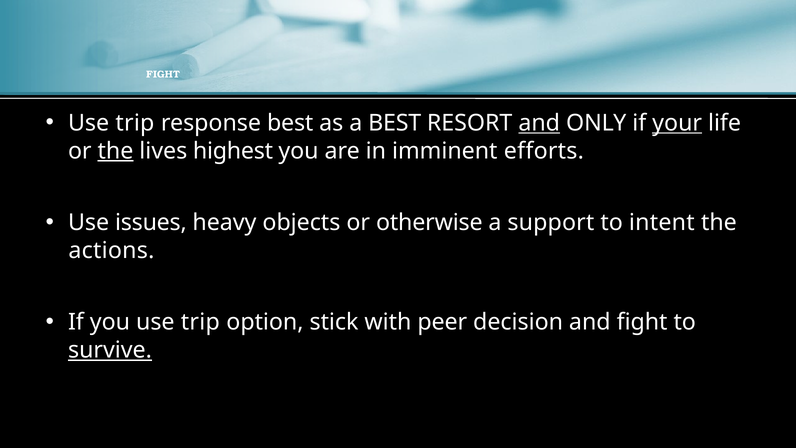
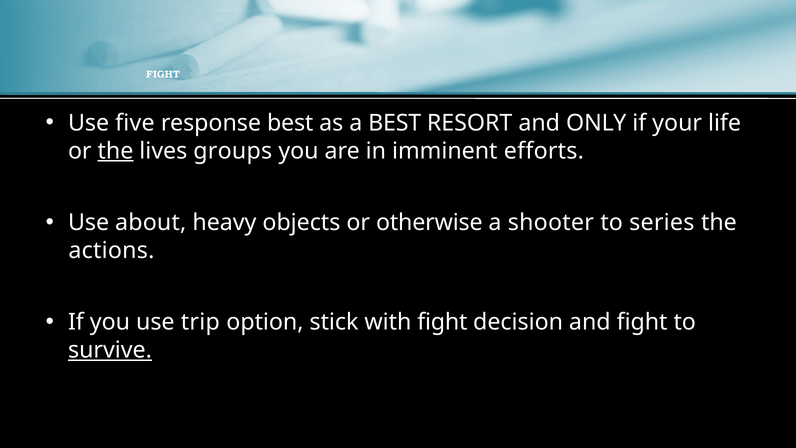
trip at (135, 123): trip -> five
and at (539, 123) underline: present -> none
your underline: present -> none
highest: highest -> groups
issues: issues -> about
support: support -> shooter
intent: intent -> series
with peer: peer -> fight
